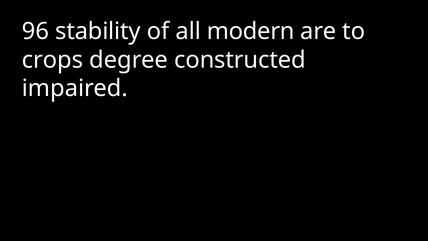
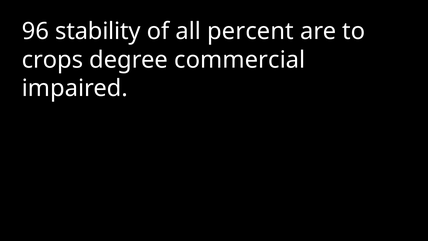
modern: modern -> percent
constructed: constructed -> commercial
